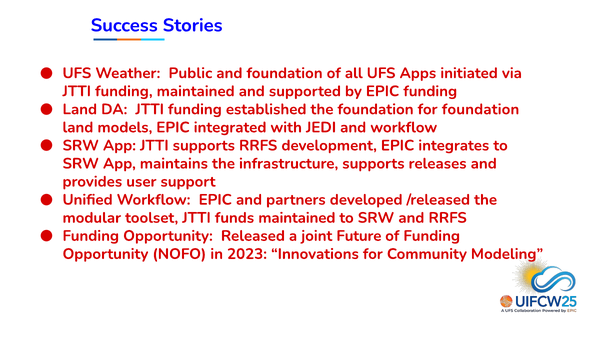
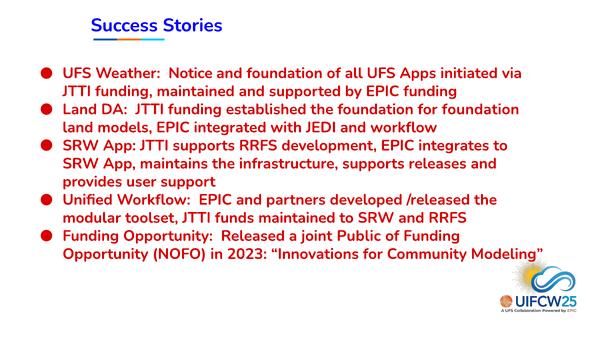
Public: Public -> Notice
Future: Future -> Public
